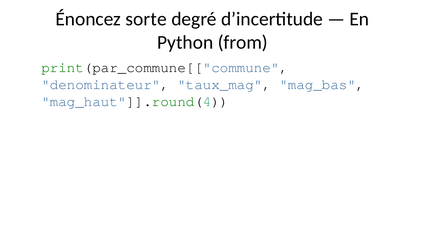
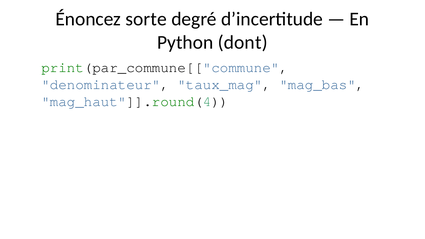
from: from -> dont
